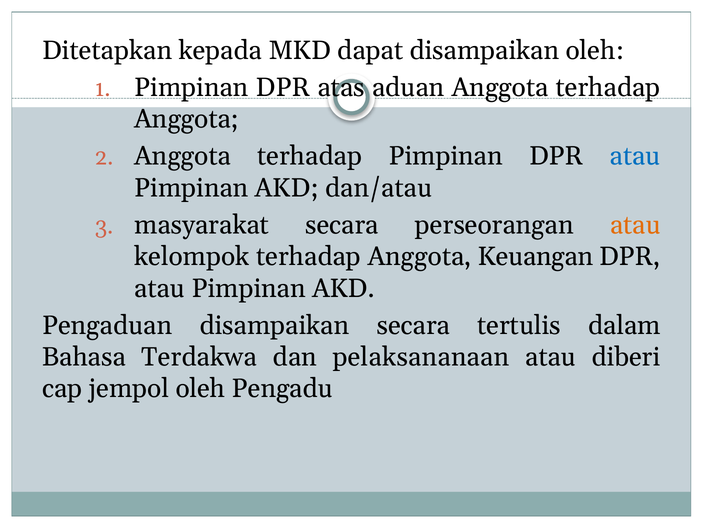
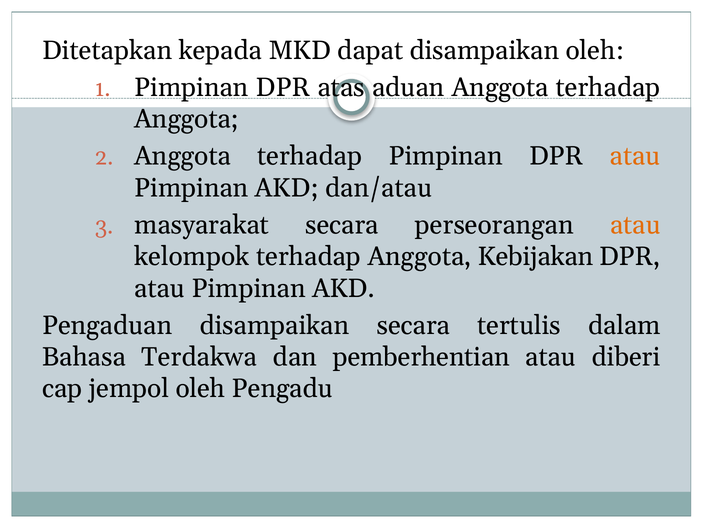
atau at (635, 156) colour: blue -> orange
Keuangan: Keuangan -> Kebijakan
pelaksananaan: pelaksananaan -> pemberhentian
